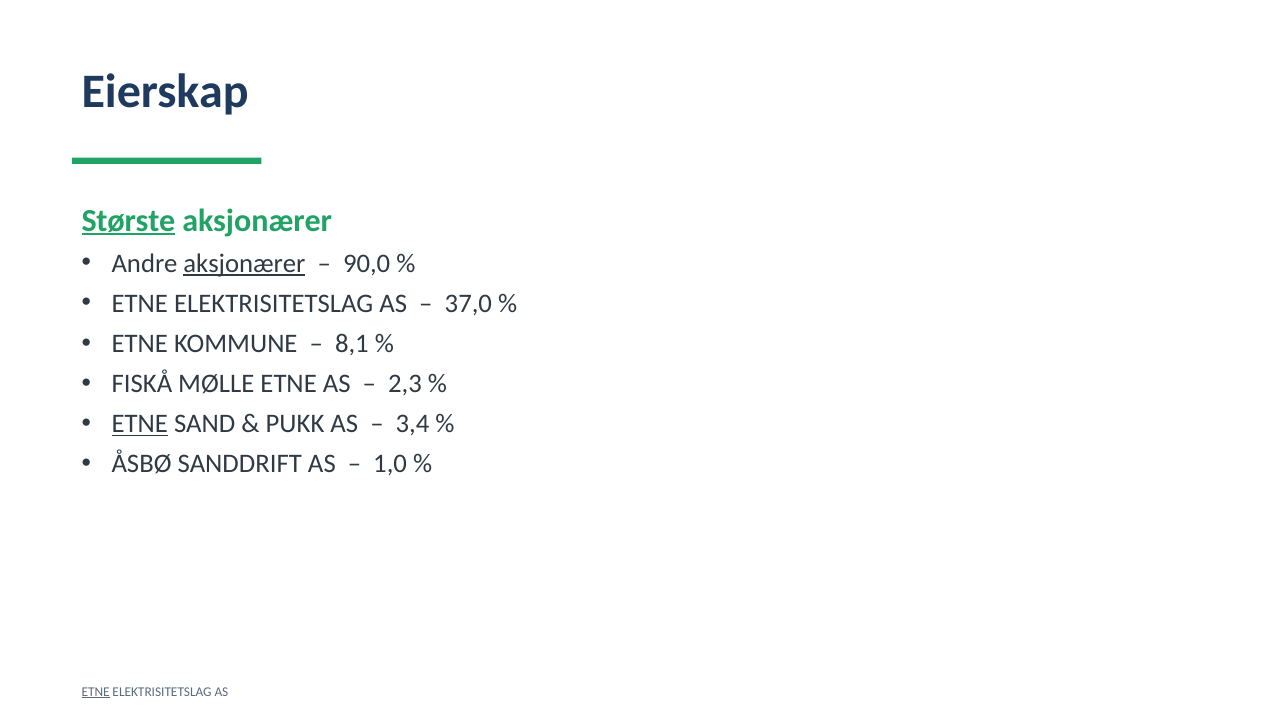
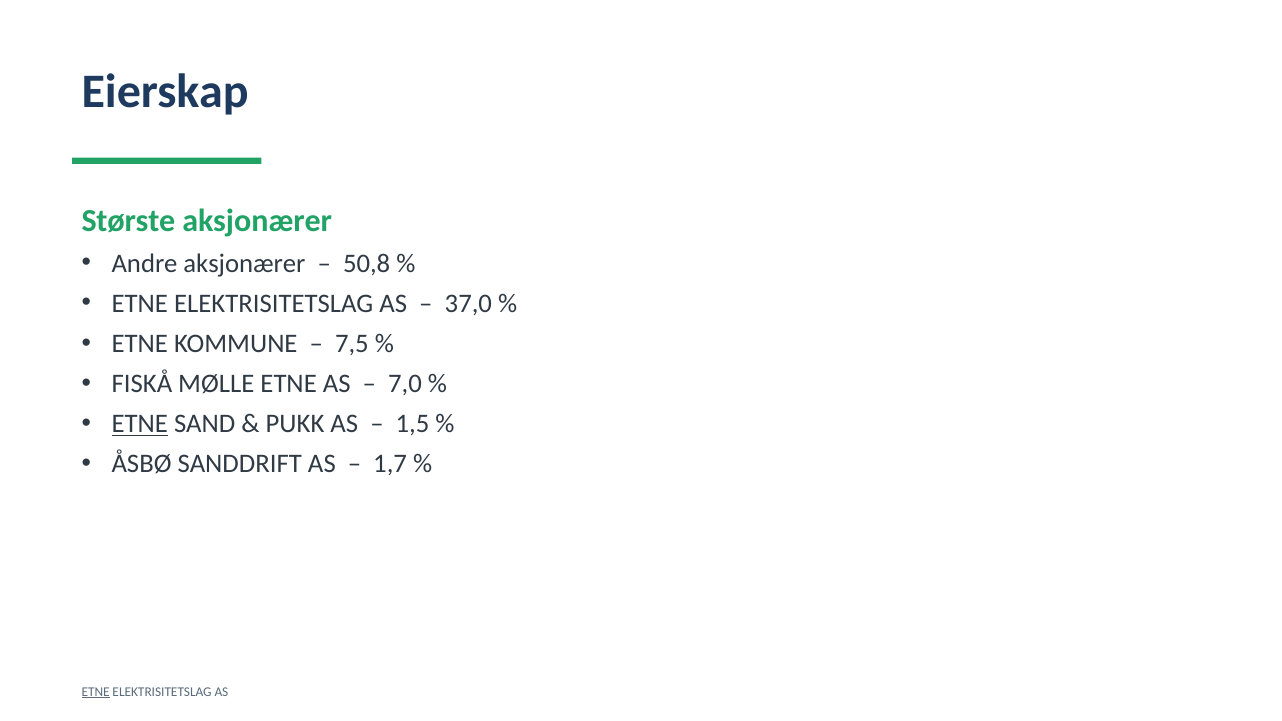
Største underline: present -> none
aksjonærer at (244, 264) underline: present -> none
90,0: 90,0 -> 50,8
8,1: 8,1 -> 7,5
2,3: 2,3 -> 7,0
3,4: 3,4 -> 1,5
1,0: 1,0 -> 1,7
